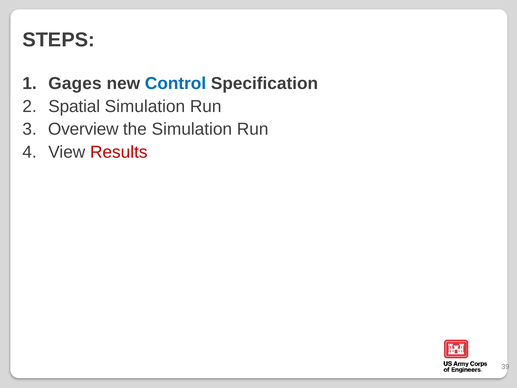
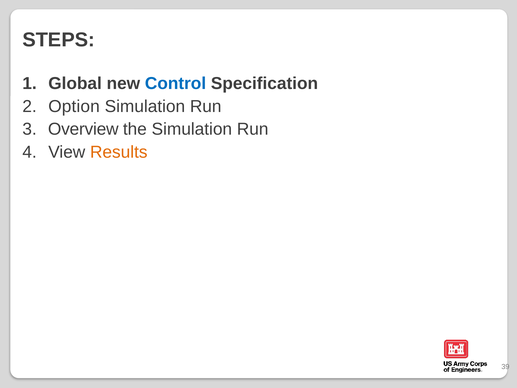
Gages: Gages -> Global
Spatial: Spatial -> Option
Results colour: red -> orange
